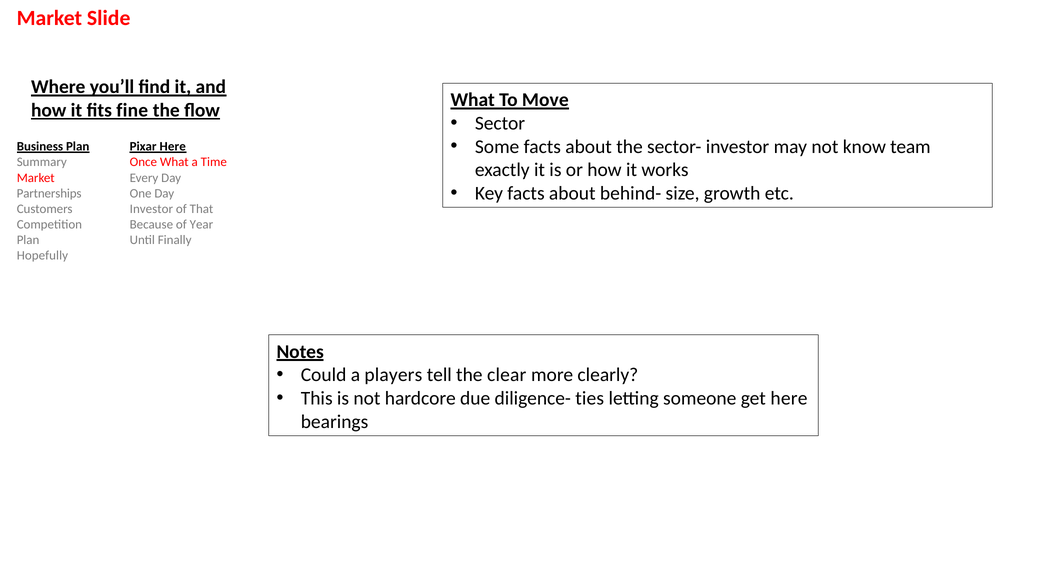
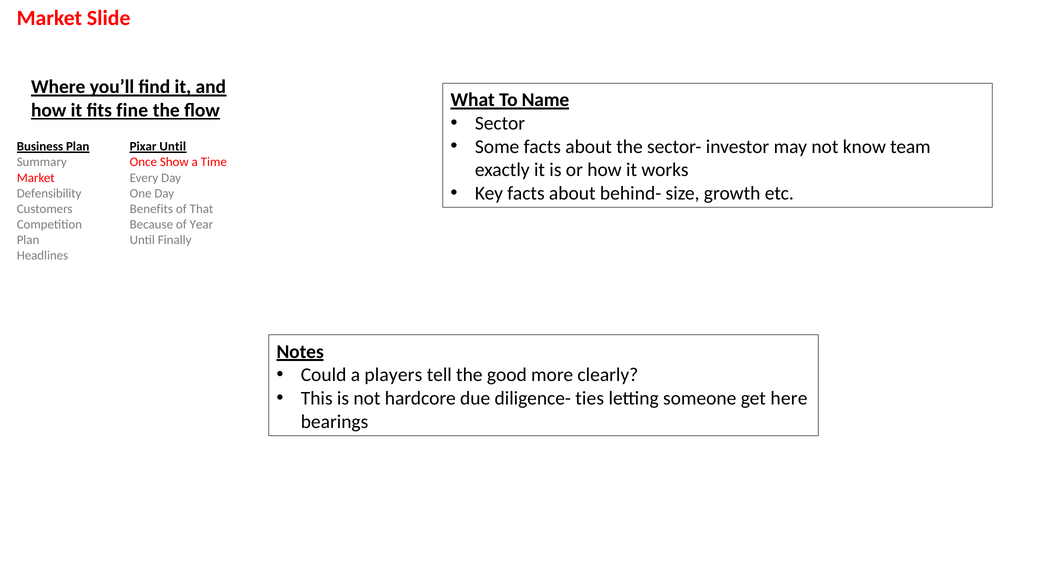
Move: Move -> Name
Pixar Here: Here -> Until
Once What: What -> Show
Partnerships: Partnerships -> Defensibility
Investor at (151, 209): Investor -> Benefits
Hopefully: Hopefully -> Headlines
clear: clear -> good
